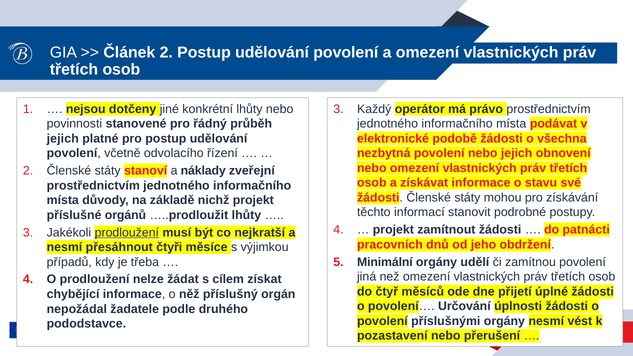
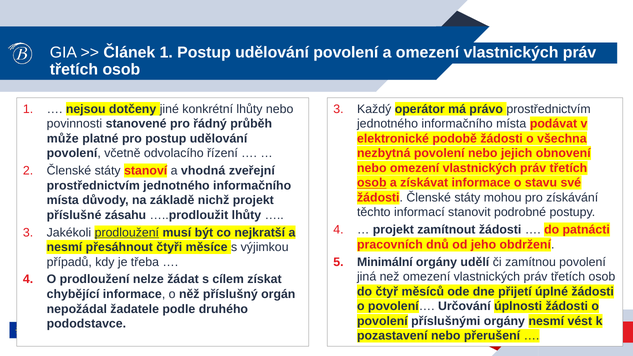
Článek 2: 2 -> 1
jejich at (63, 139): jejich -> může
náklady: náklady -> vhodná
osob at (372, 183) underline: none -> present
orgánů: orgánů -> zásahu
